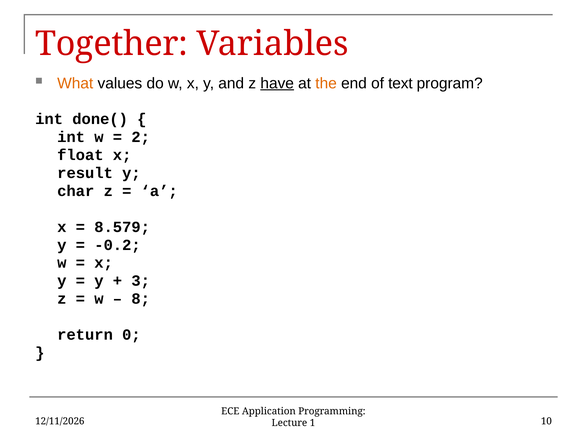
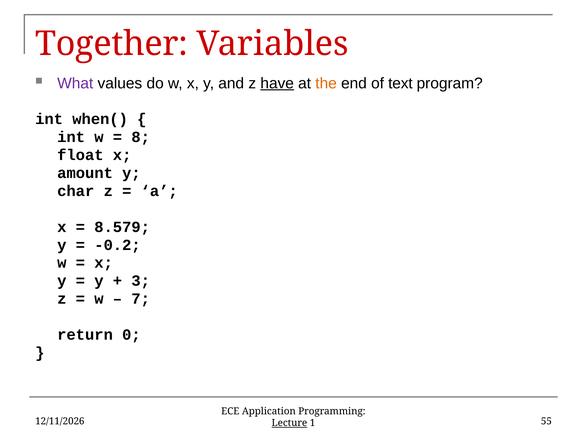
What colour: orange -> purple
done(: done( -> when(
2: 2 -> 8
result: result -> amount
8: 8 -> 7
Lecture underline: none -> present
10: 10 -> 55
